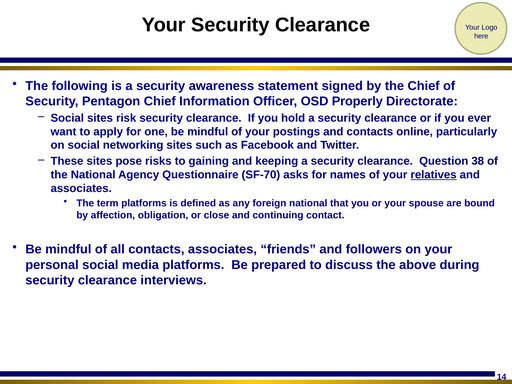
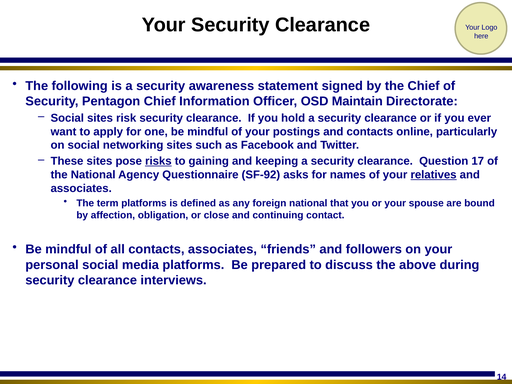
Properly: Properly -> Maintain
risks underline: none -> present
38: 38 -> 17
SF-70: SF-70 -> SF-92
